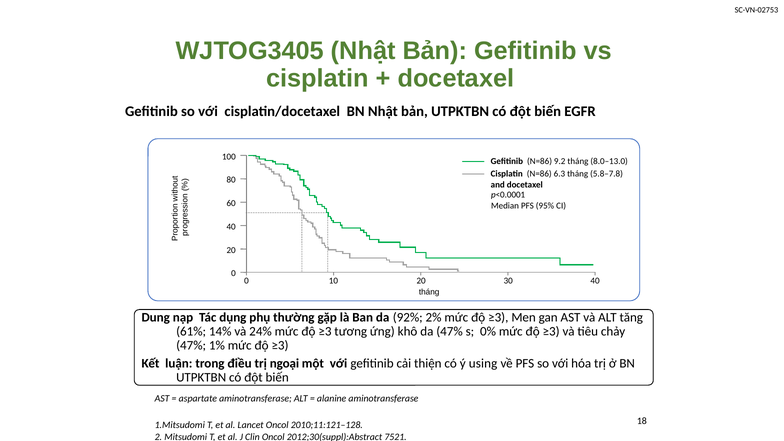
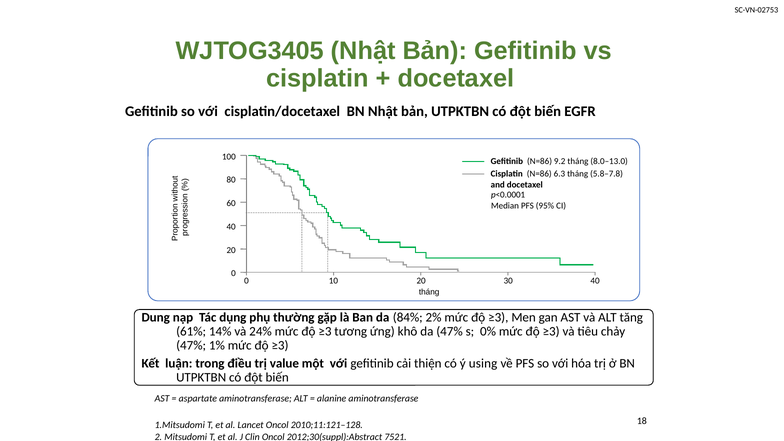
92%: 92% -> 84%
ngoại: ngoại -> value
